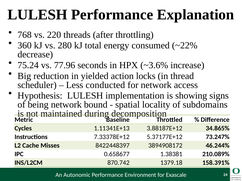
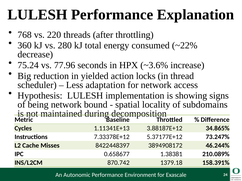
conducted: conducted -> adaptation
